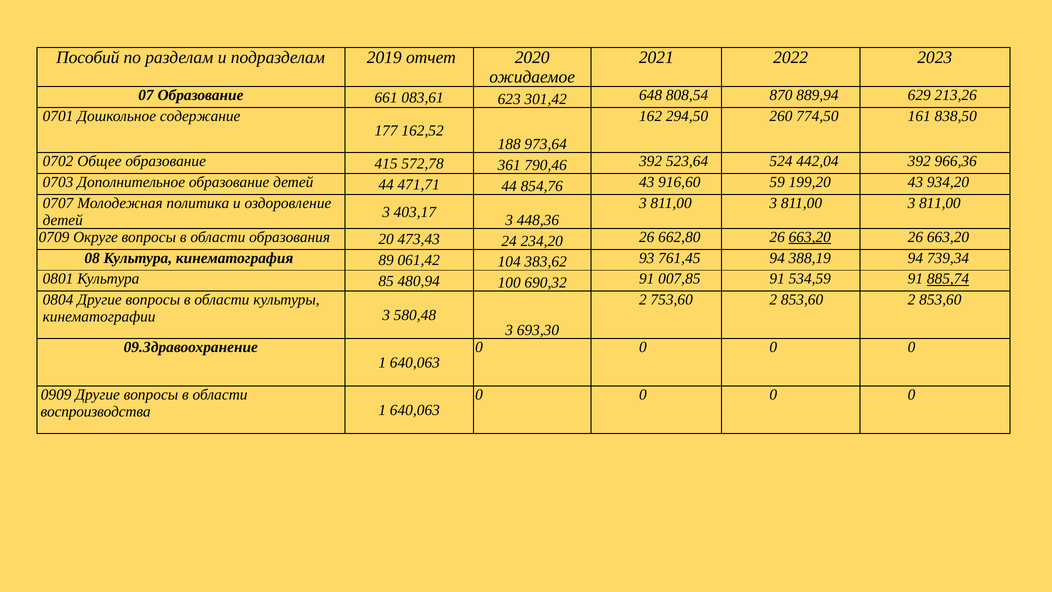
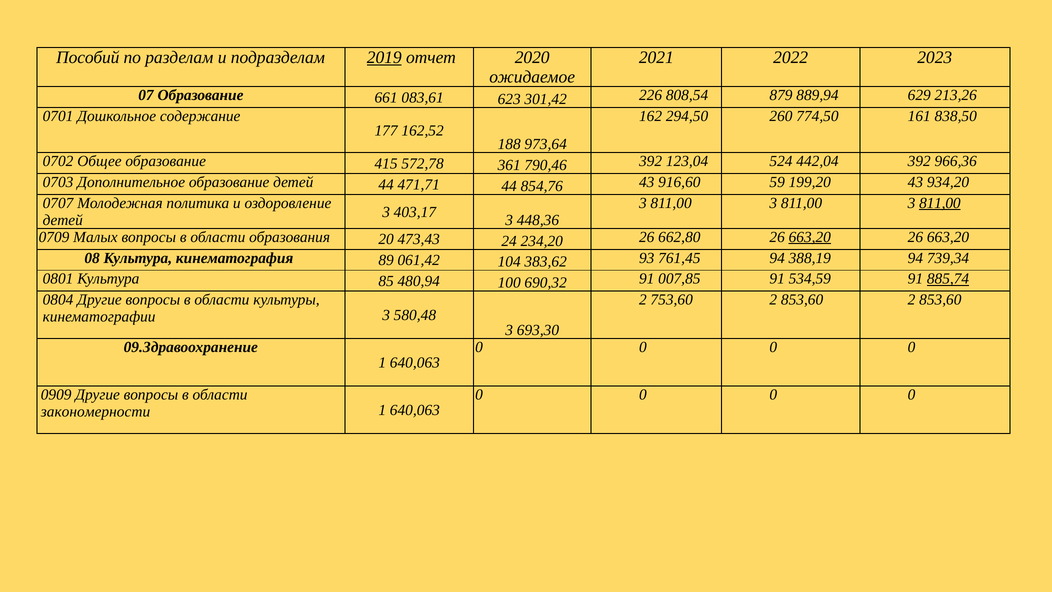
2019 underline: none -> present
648: 648 -> 226
870: 870 -> 879
523,64: 523,64 -> 123,04
811,00 at (940, 203) underline: none -> present
Округе: Округе -> Малых
воспроизводства: воспроизводства -> закономерности
